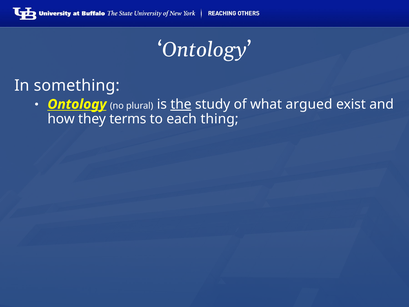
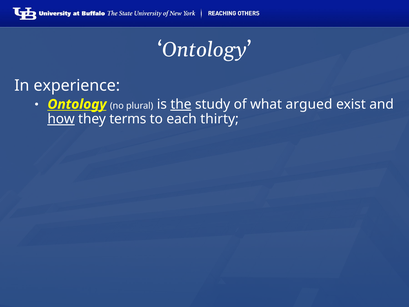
something: something -> experience
how underline: none -> present
thing: thing -> thirty
